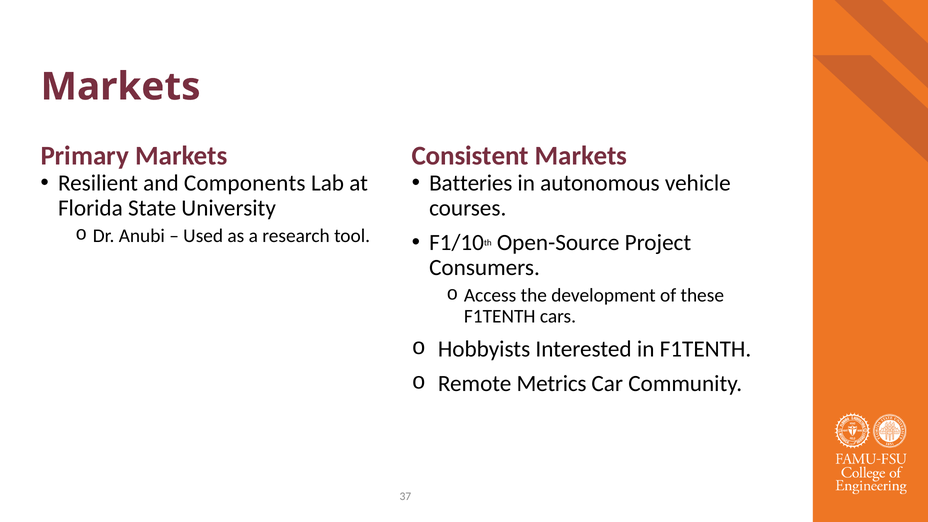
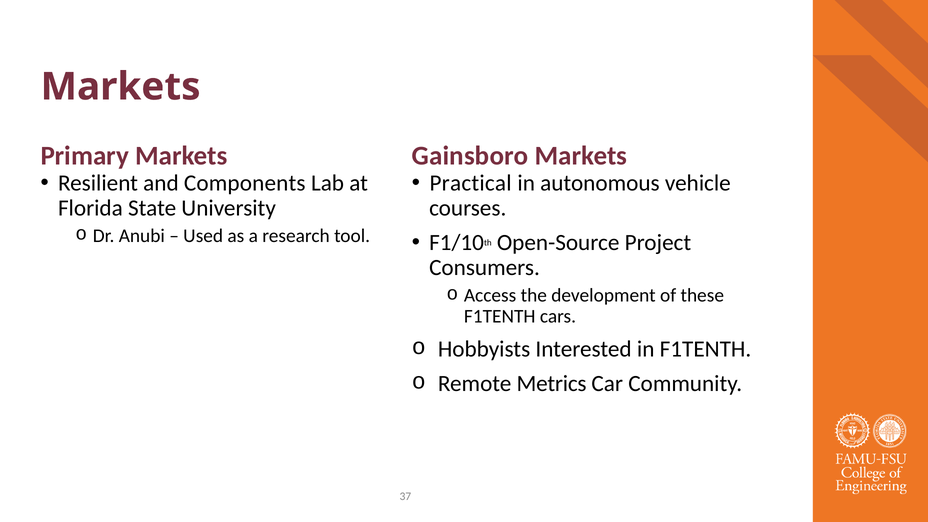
Consistent: Consistent -> Gainsboro
Batteries: Batteries -> Practical
